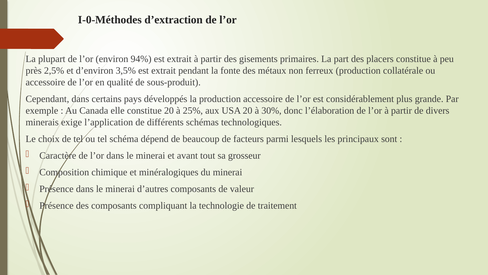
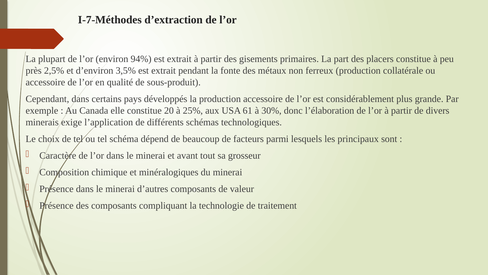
I-0-Méthodes: I-0-Méthodes -> I-7-Méthodes
USA 20: 20 -> 61
